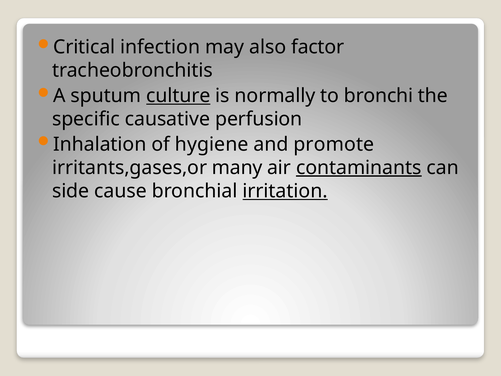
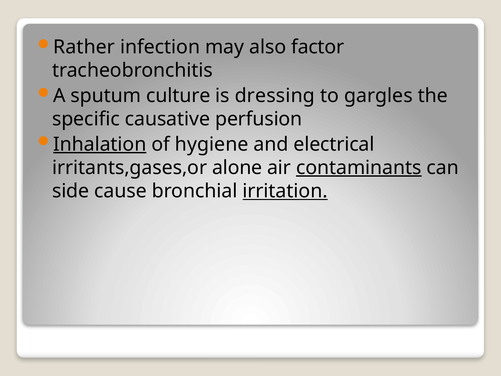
Critical: Critical -> Rather
culture underline: present -> none
normally: normally -> dressing
bronchi: bronchi -> gargles
Inhalation underline: none -> present
promote: promote -> electrical
many: many -> alone
